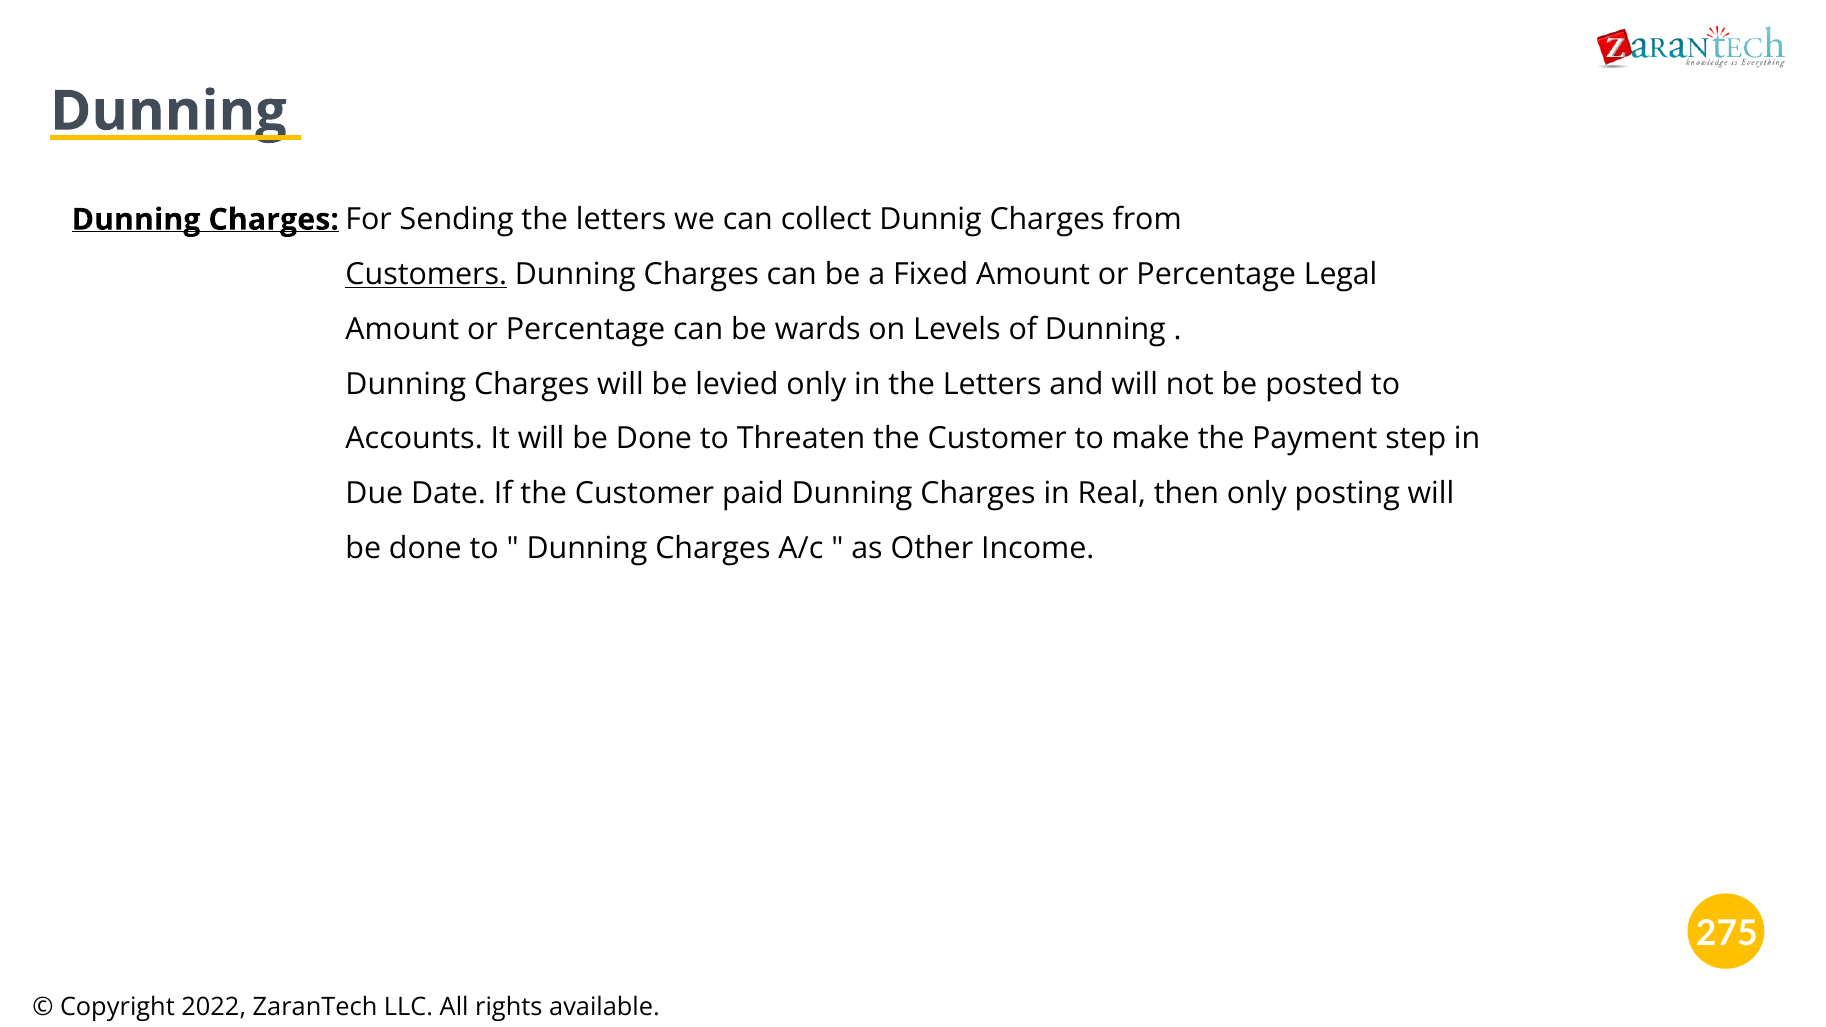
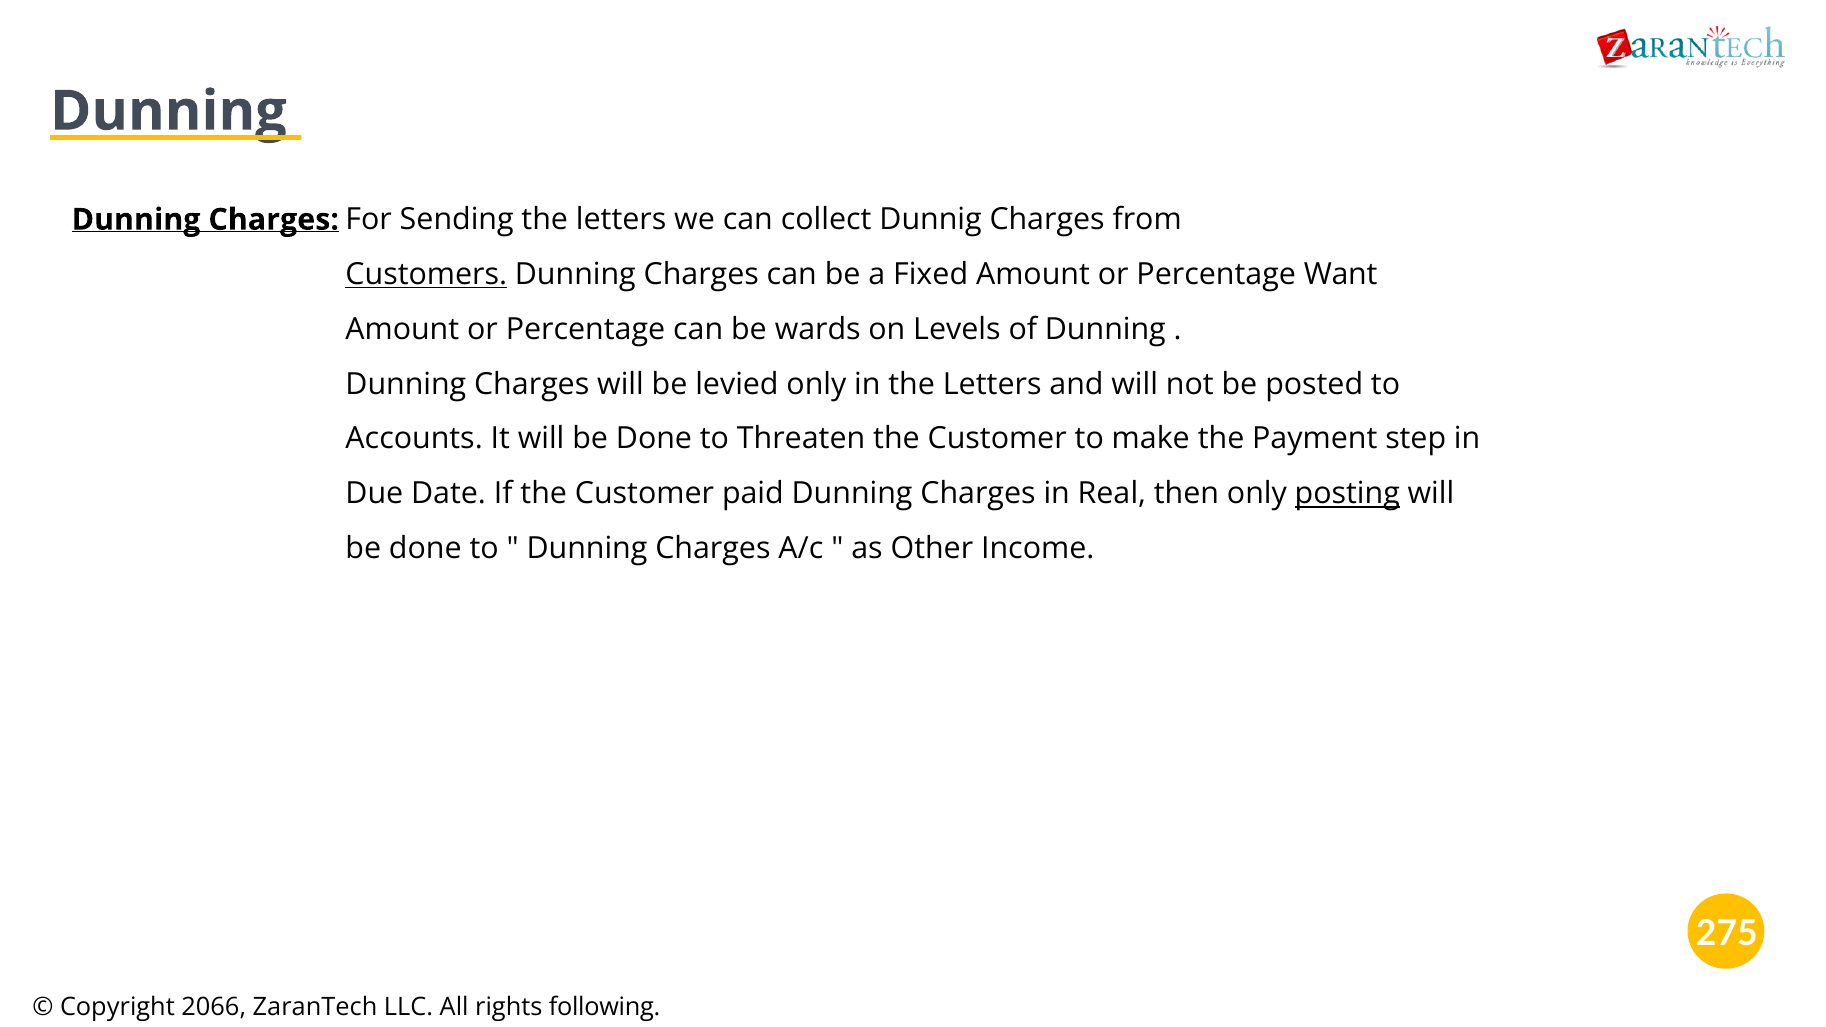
Legal: Legal -> Want
posting underline: none -> present
2022: 2022 -> 2066
available: available -> following
